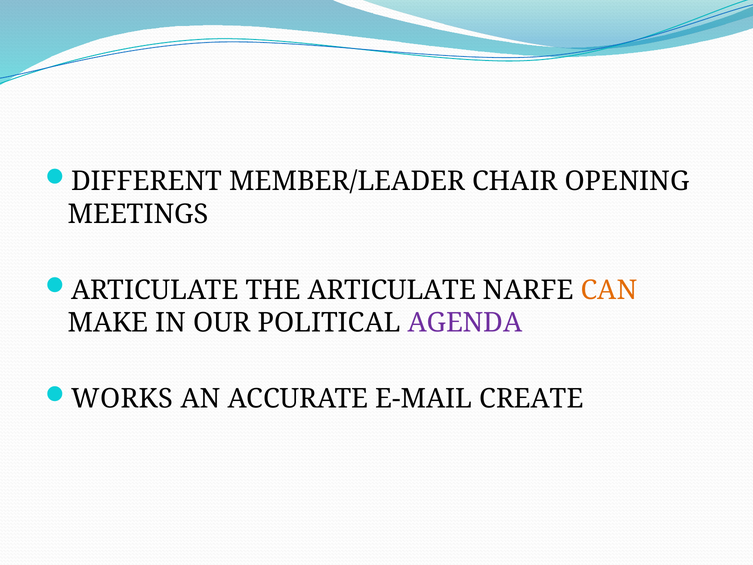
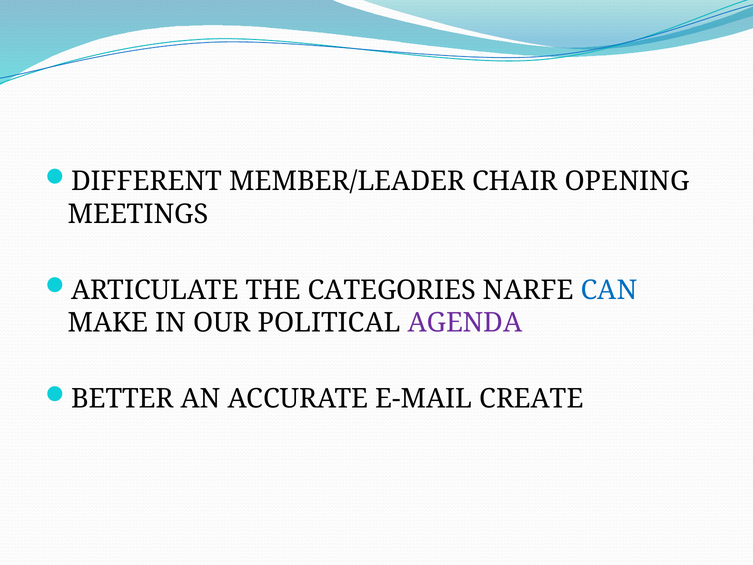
THE ARTICULATE: ARTICULATE -> CATEGORIES
CAN colour: orange -> blue
WORKS: WORKS -> BETTER
